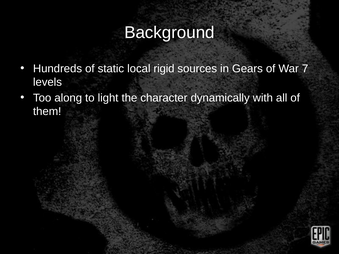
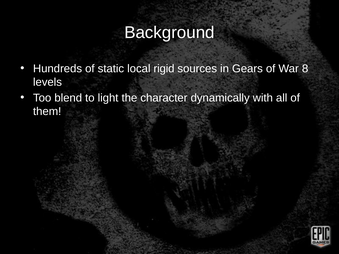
7: 7 -> 8
along: along -> blend
